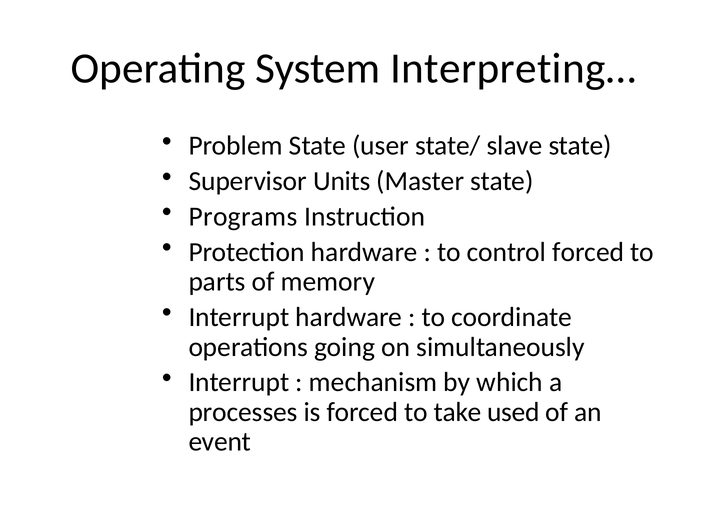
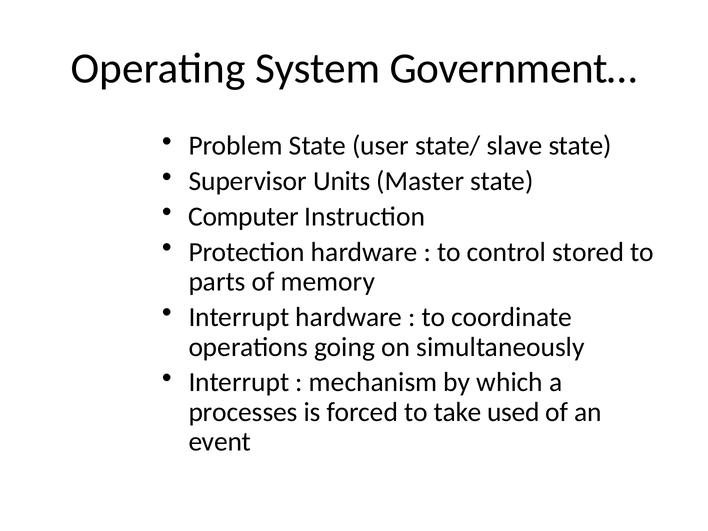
Interpreting…: Interpreting… -> Government…
Programs: Programs -> Computer
control forced: forced -> stored
